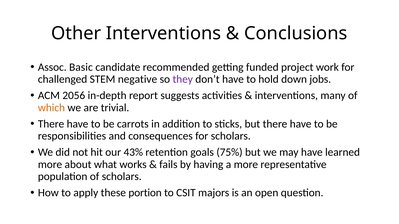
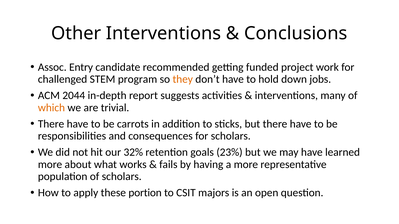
Basic: Basic -> Entry
negative: negative -> program
they colour: purple -> orange
2056: 2056 -> 2044
43%: 43% -> 32%
75%: 75% -> 23%
